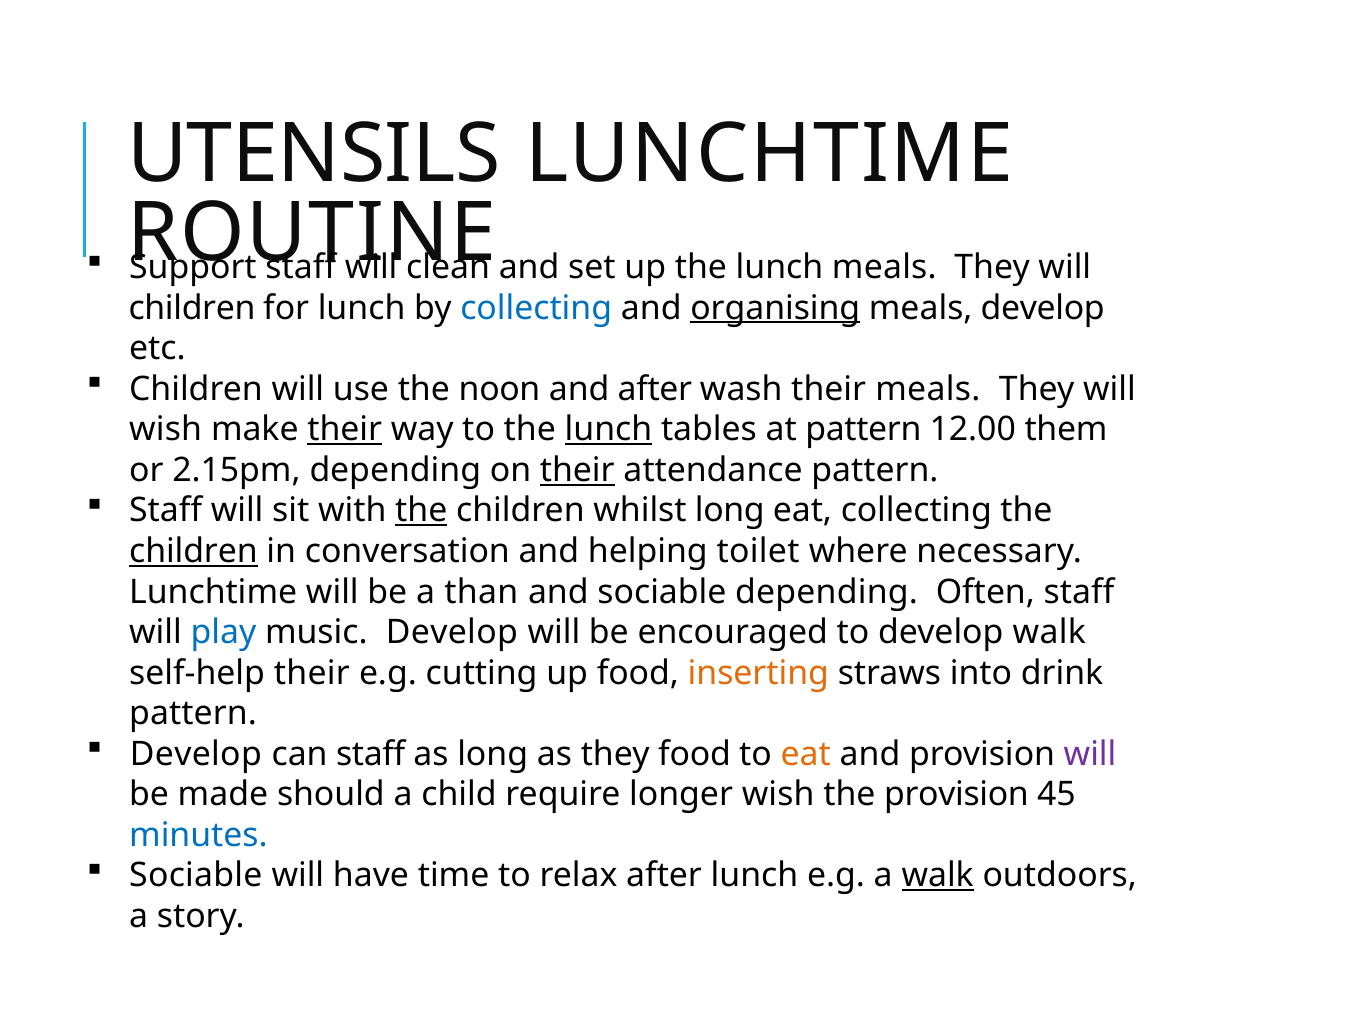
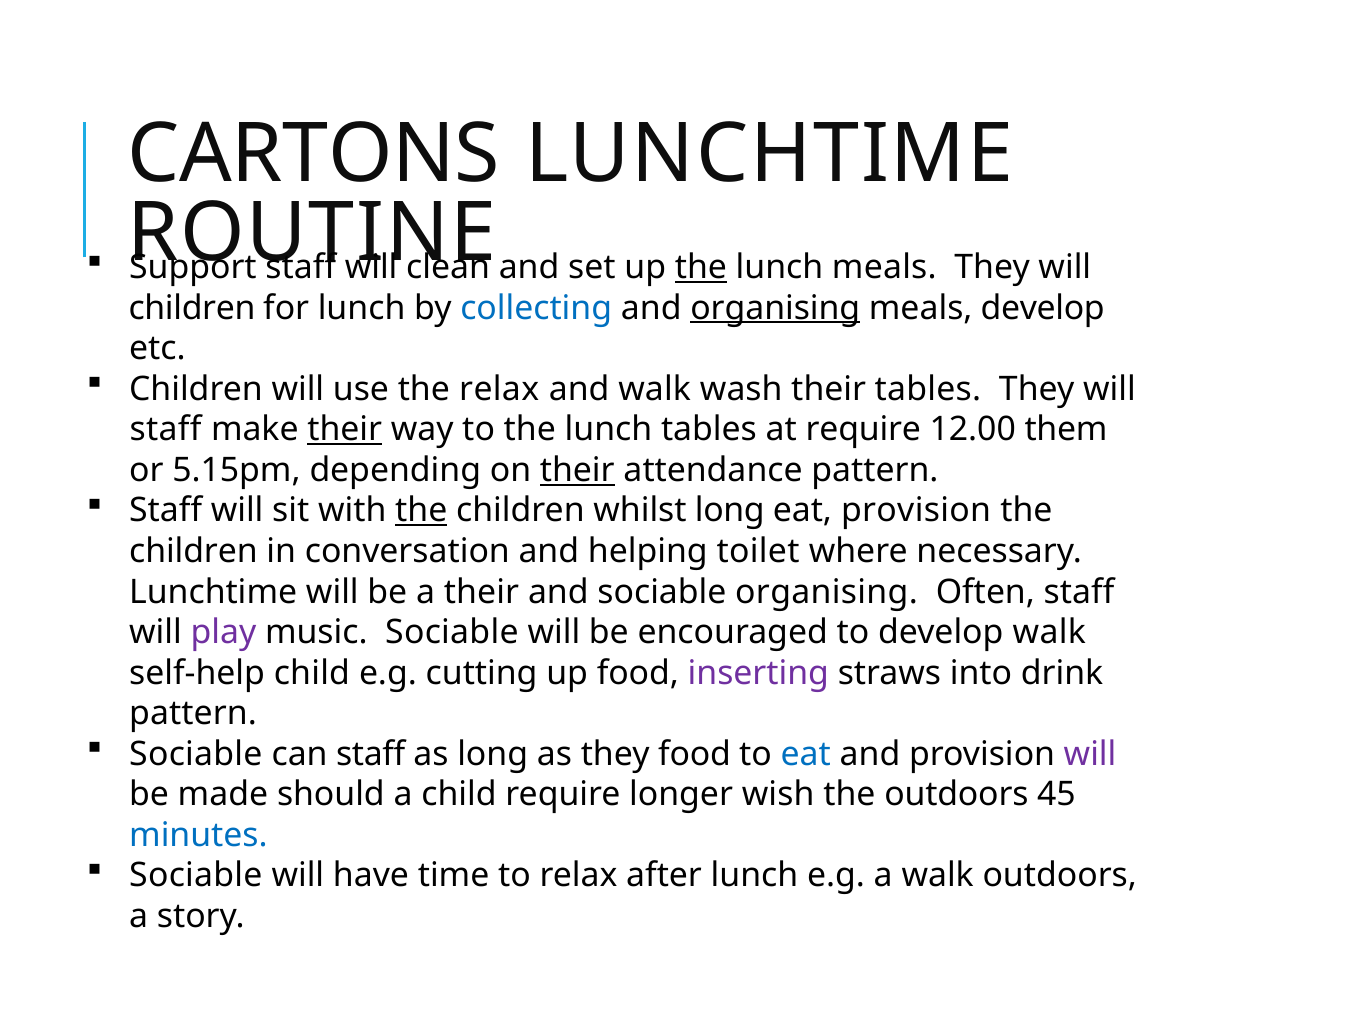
UTENSILS: UTENSILS -> CARTONS
the at (701, 267) underline: none -> present
the noon: noon -> relax
and after: after -> walk
their meals: meals -> tables
wish at (166, 430): wish -> staff
lunch at (608, 430) underline: present -> none
at pattern: pattern -> require
2.15pm: 2.15pm -> 5.15pm
eat collecting: collecting -> provision
children at (193, 551) underline: present -> none
a than: than -> their
sociable depending: depending -> organising
play colour: blue -> purple
music Develop: Develop -> Sociable
self-help their: their -> child
inserting colour: orange -> purple
Develop at (196, 754): Develop -> Sociable
eat at (806, 754) colour: orange -> blue
the provision: provision -> outdoors
walk at (938, 876) underline: present -> none
